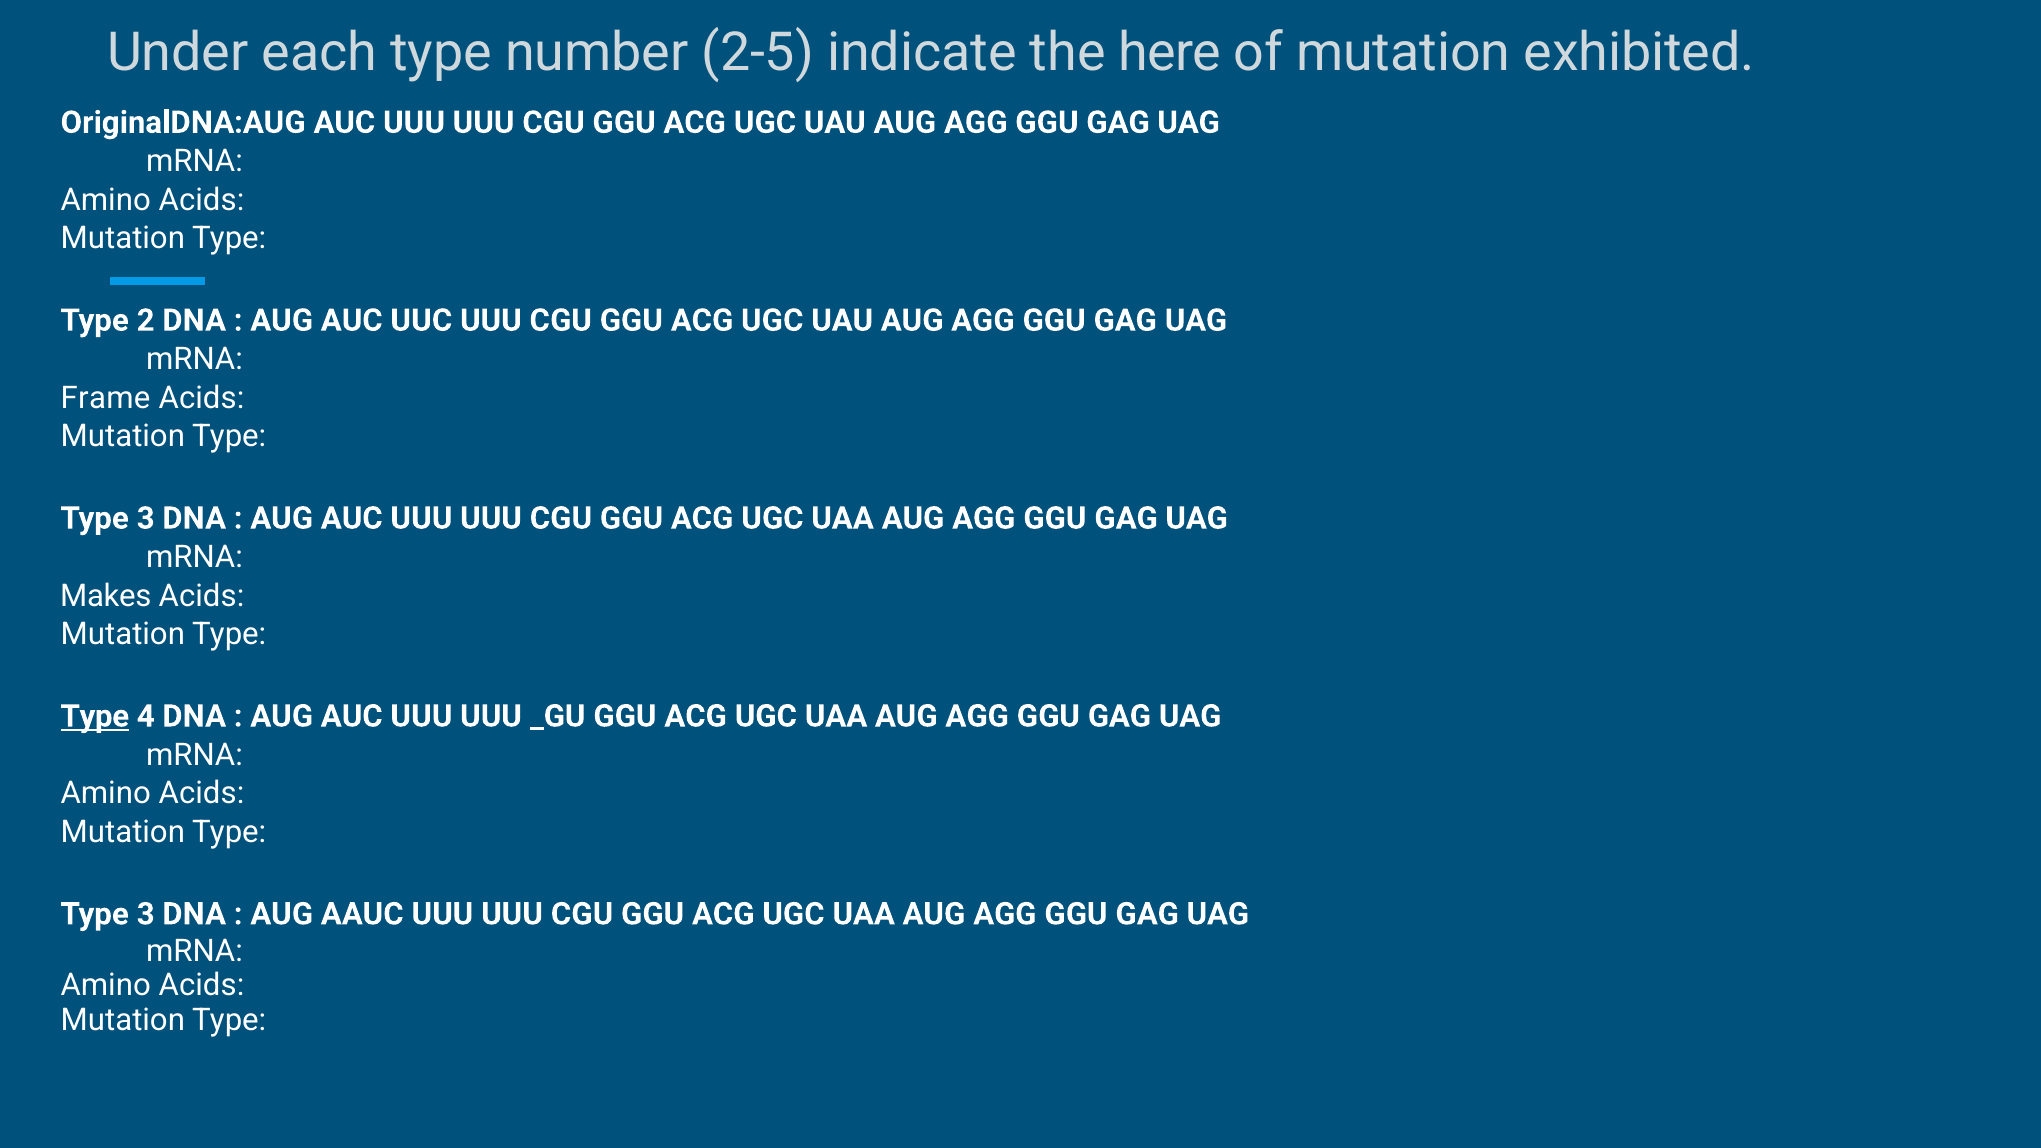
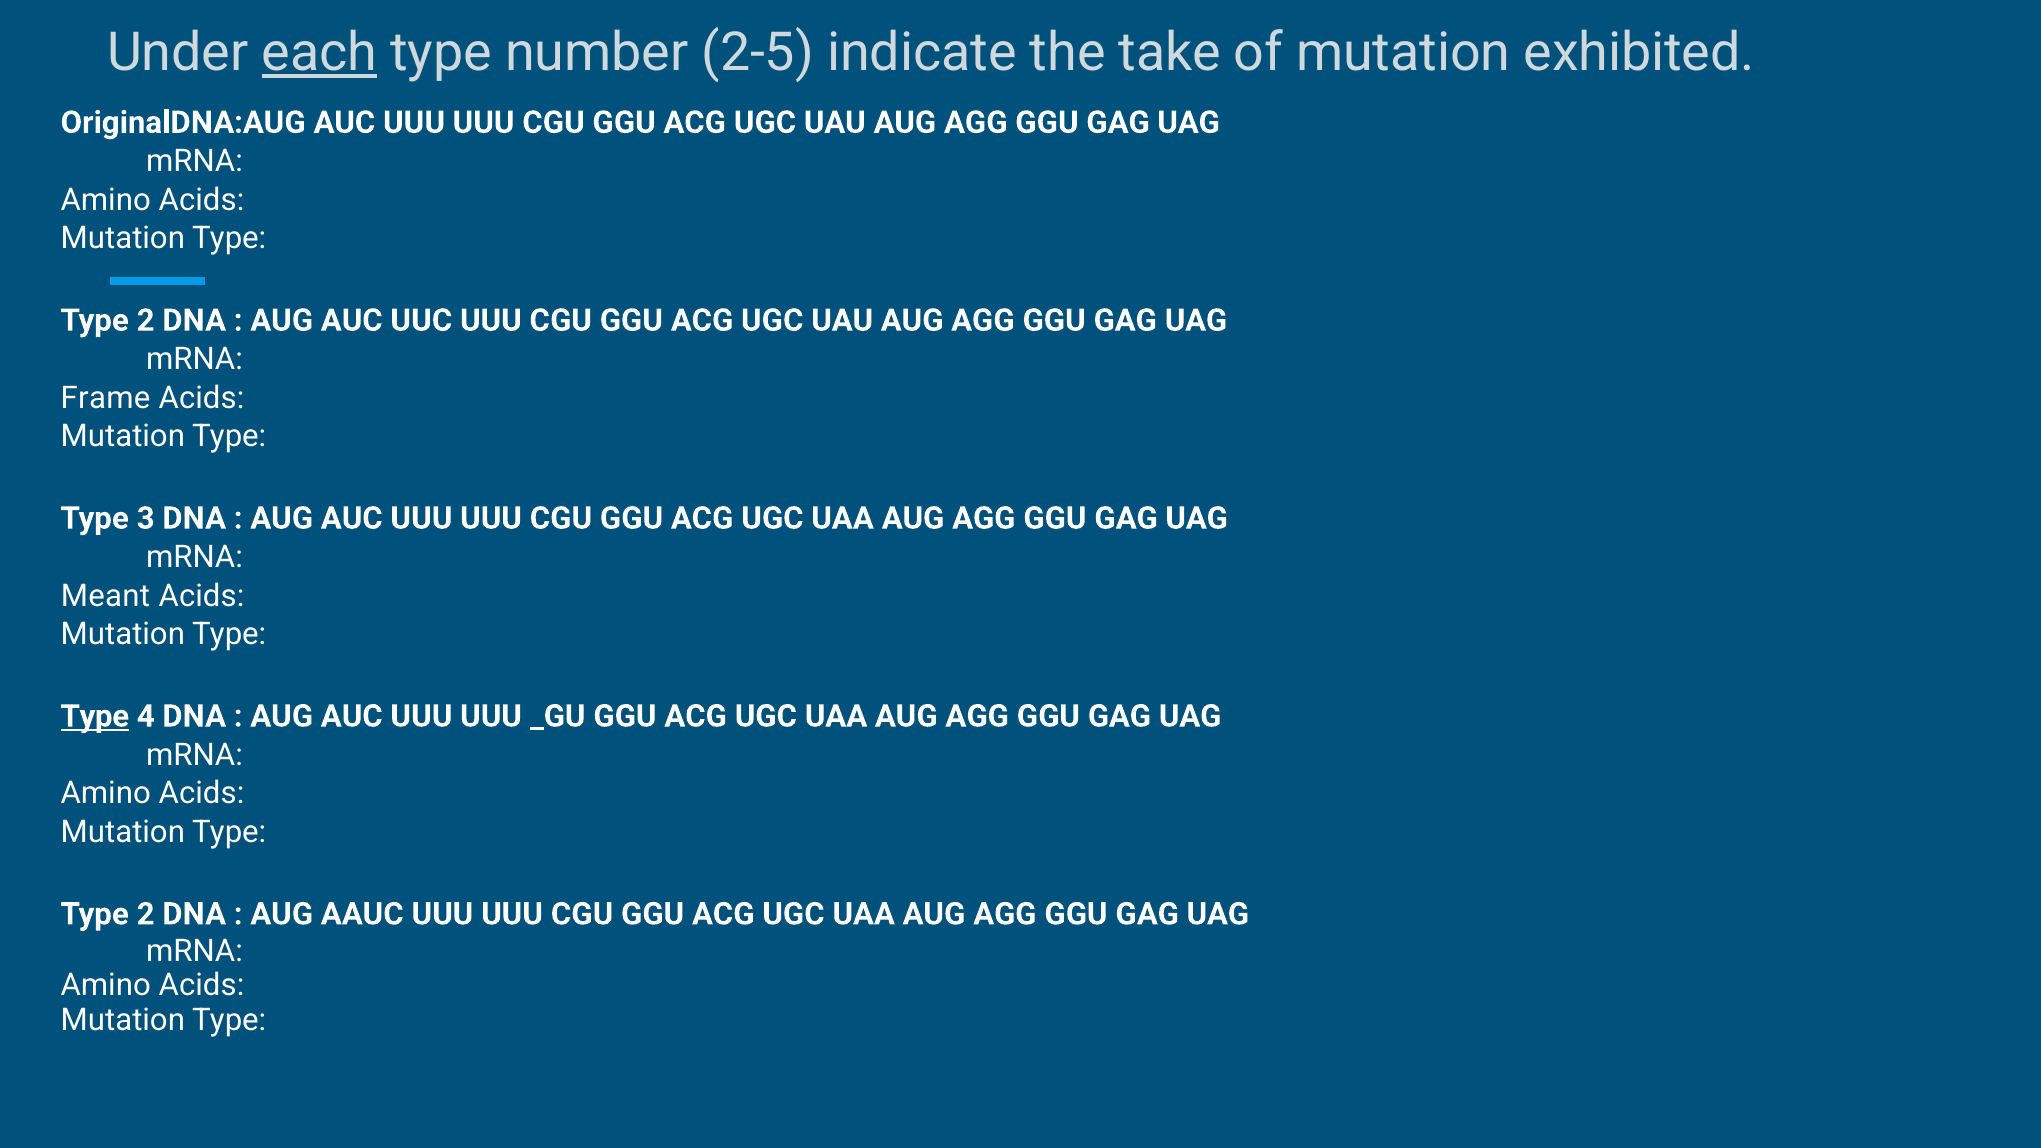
each underline: none -> present
here: here -> take
Makes: Makes -> Meant
3 at (146, 914): 3 -> 2
